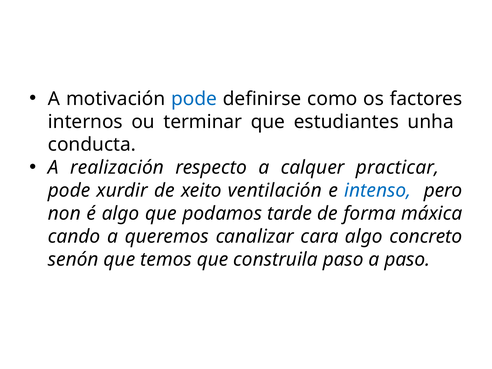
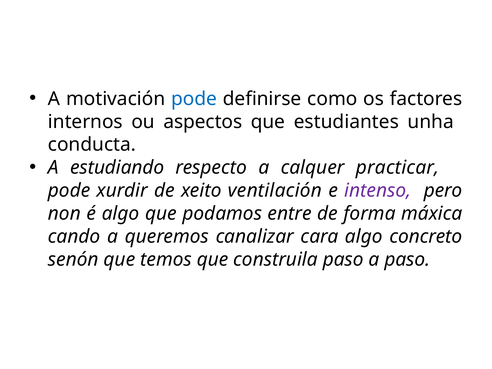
terminar: terminar -> aspectos
realización: realización -> estudiando
intenso colour: blue -> purple
tarde: tarde -> entre
